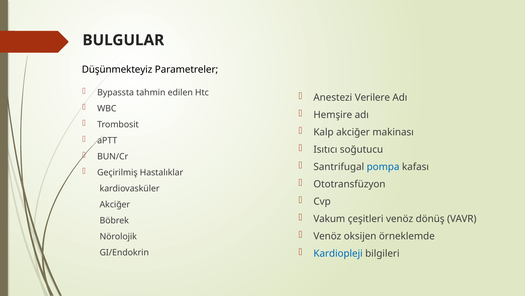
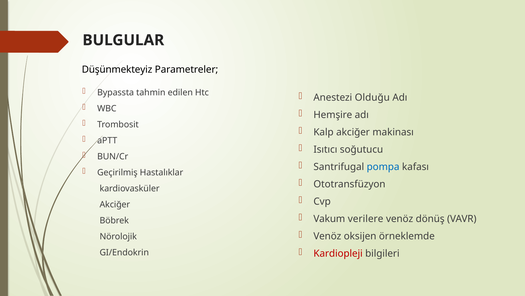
Verilere: Verilere -> Olduğu
çeşitleri: çeşitleri -> verilere
Kardiopleji colour: blue -> red
